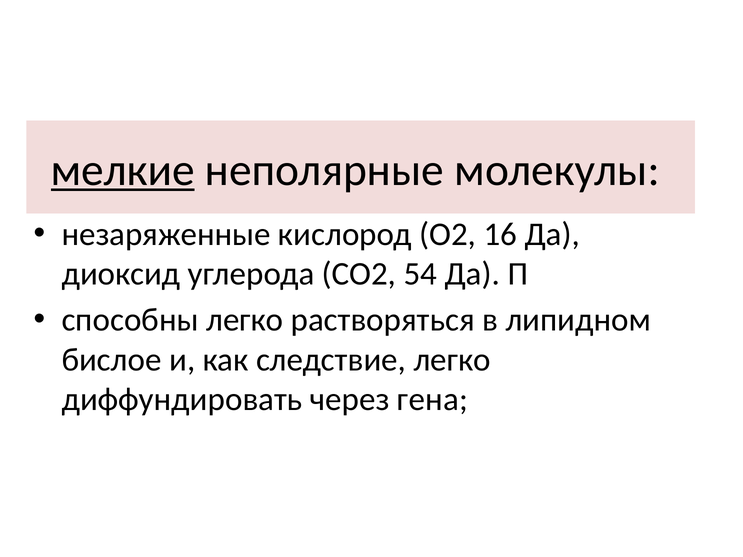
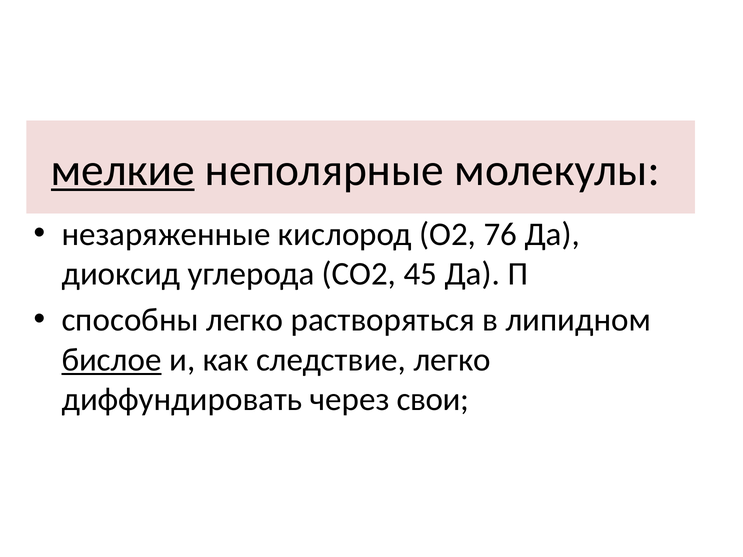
16: 16 -> 76
54: 54 -> 45
бислое underline: none -> present
гена: гена -> свои
